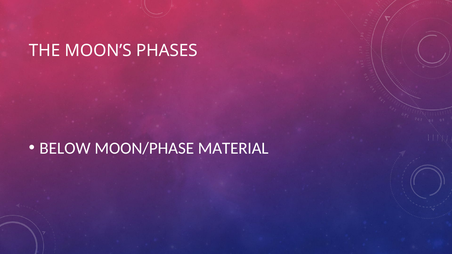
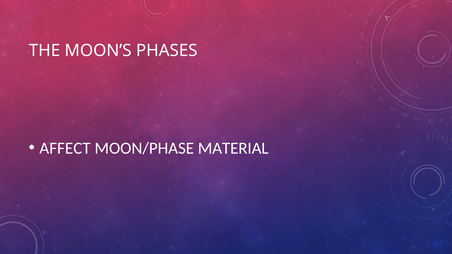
BELOW: BELOW -> AFFECT
